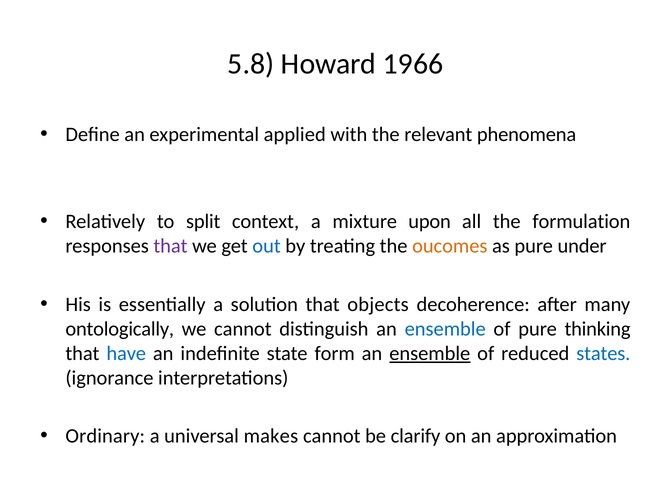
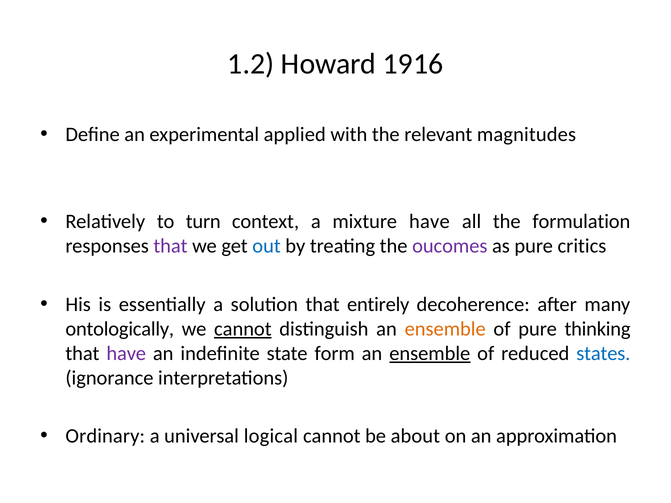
5.8: 5.8 -> 1.2
1966: 1966 -> 1916
phenomena: phenomena -> magnitudes
split: split -> turn
mixture upon: upon -> have
oucomes colour: orange -> purple
under: under -> critics
objects: objects -> entirely
cannot at (243, 329) underline: none -> present
ensemble at (445, 329) colour: blue -> orange
have at (126, 354) colour: blue -> purple
makes: makes -> logical
clarify: clarify -> about
